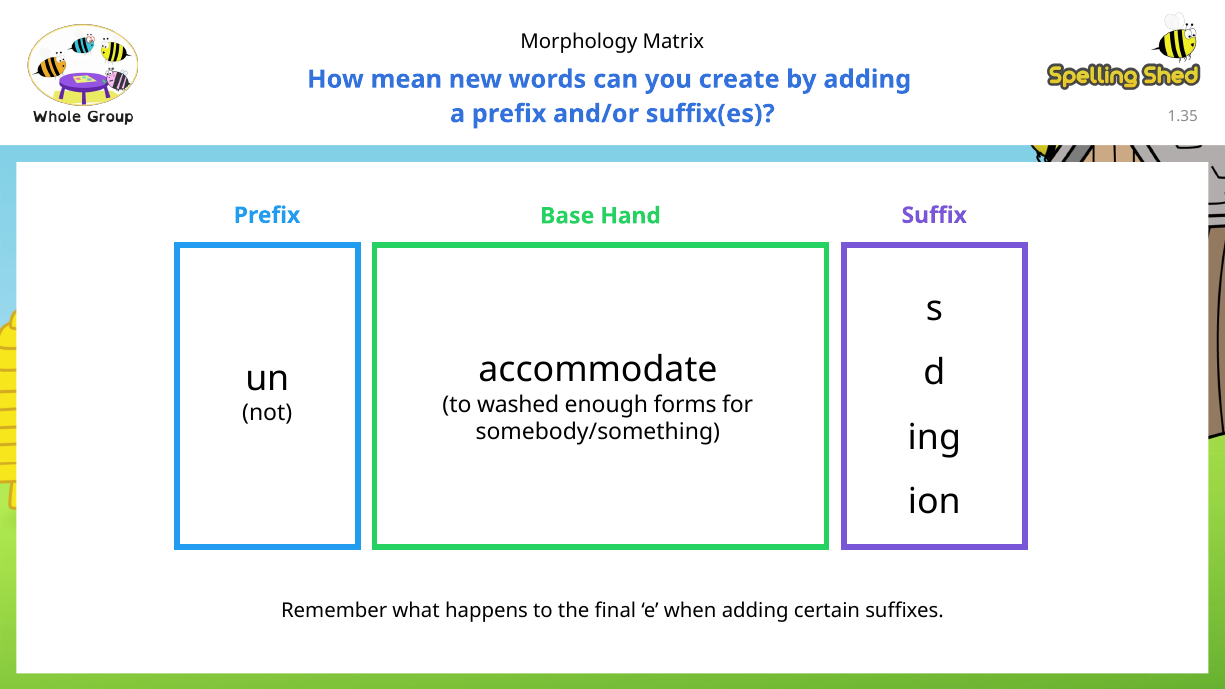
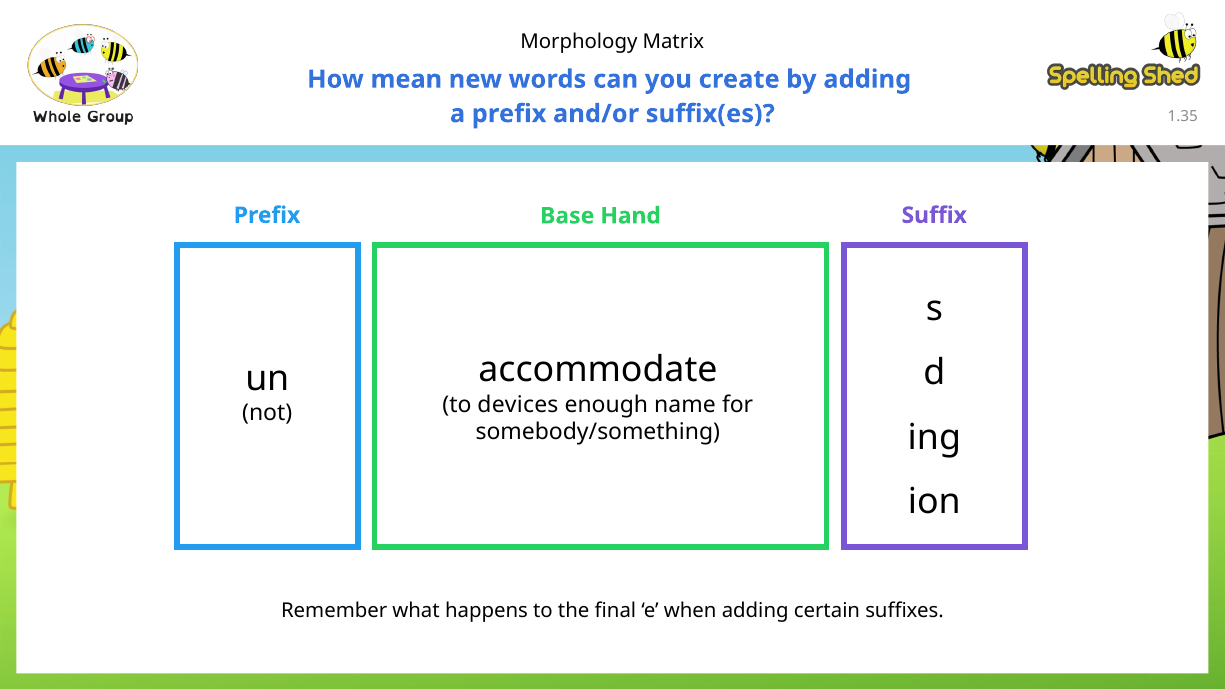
washed: washed -> devices
forms: forms -> name
